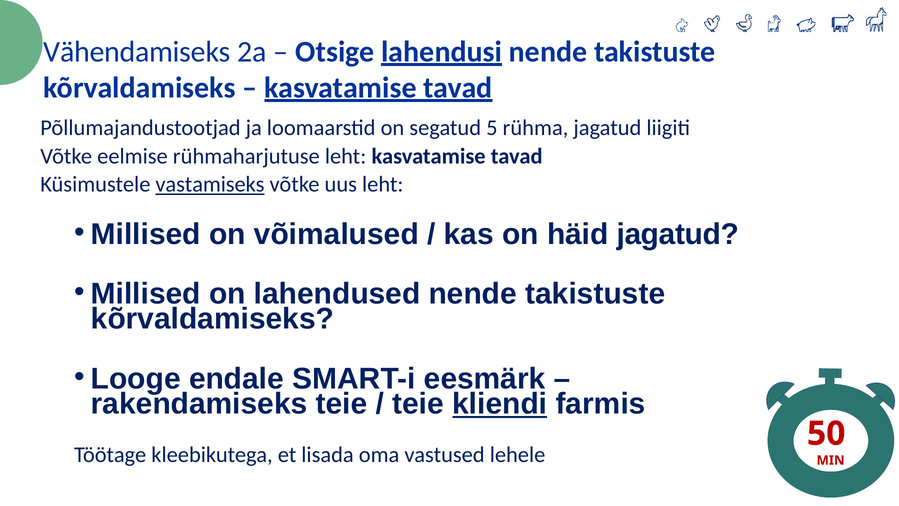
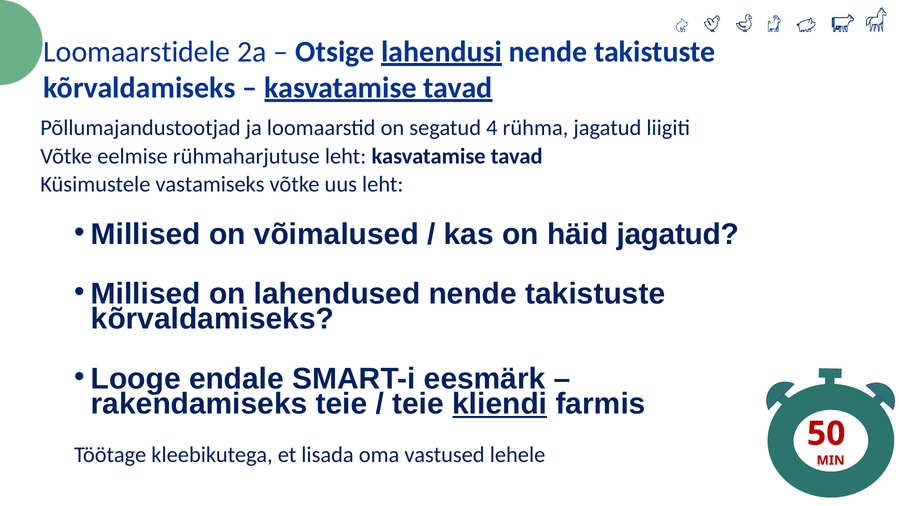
Vähendamiseks: Vähendamiseks -> Loomaarstidele
5: 5 -> 4
vastamiseks underline: present -> none
